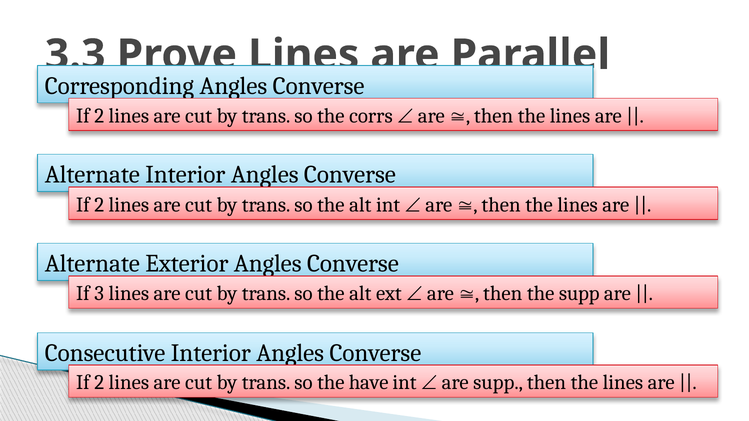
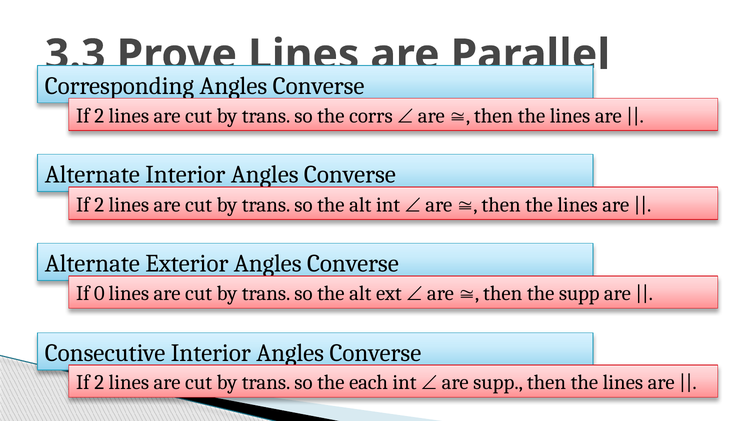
3: 3 -> 0
have: have -> each
